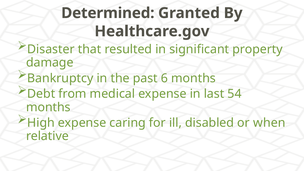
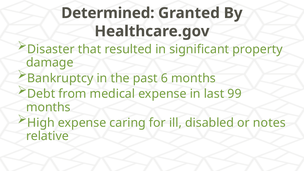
54: 54 -> 99
when: when -> notes
